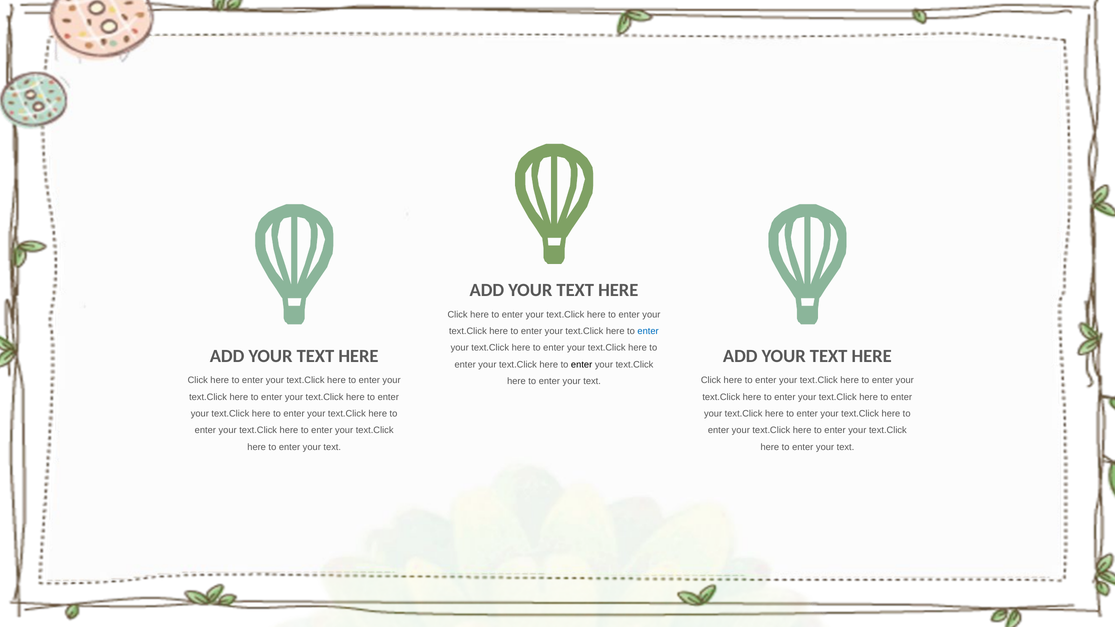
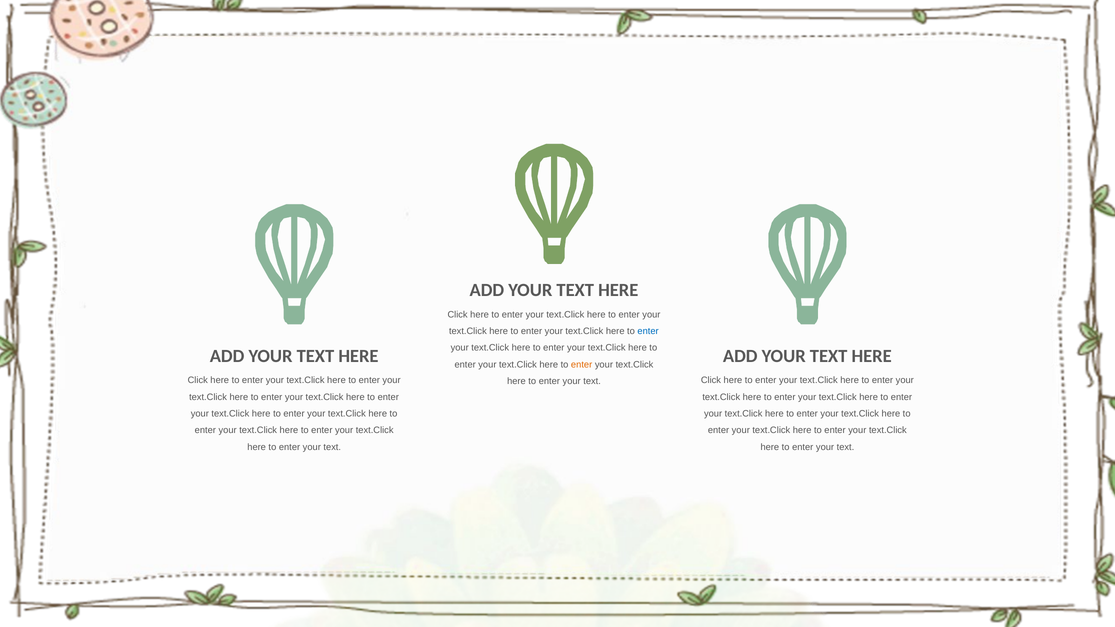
enter at (582, 365) colour: black -> orange
